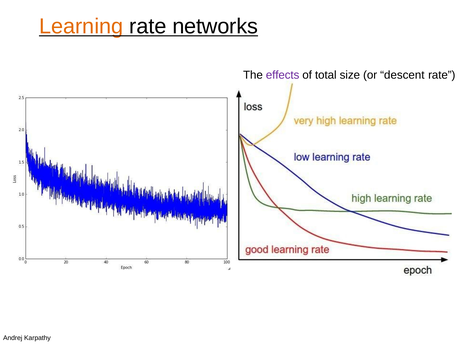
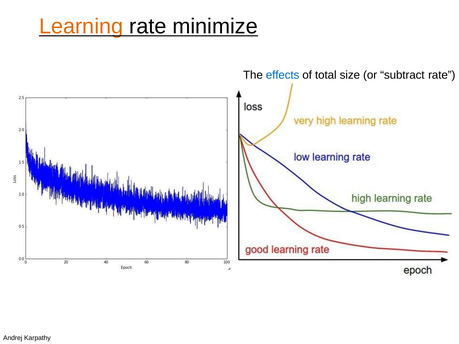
networks: networks -> minimize
effects colour: purple -> blue
descent: descent -> subtract
